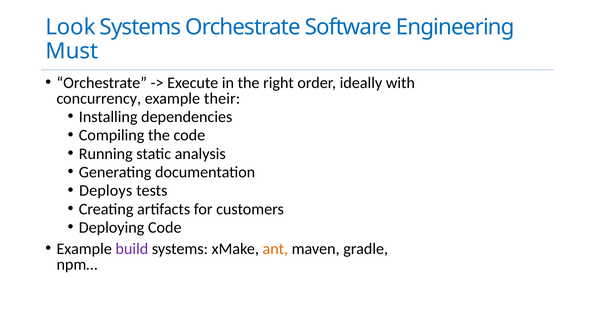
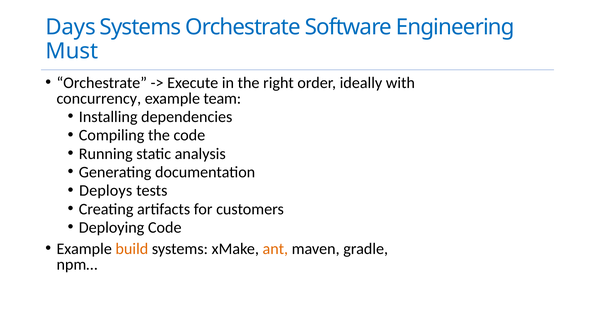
Look: Look -> Days
their: their -> team
build colour: purple -> orange
